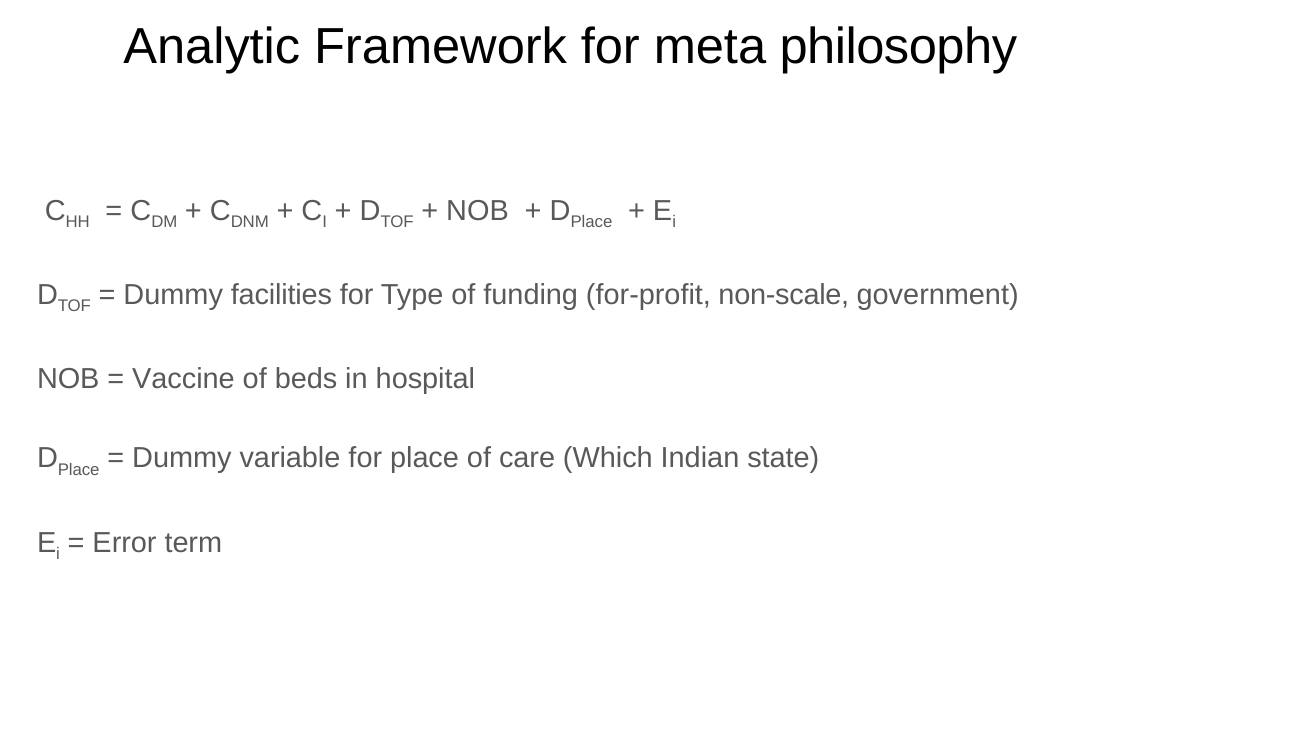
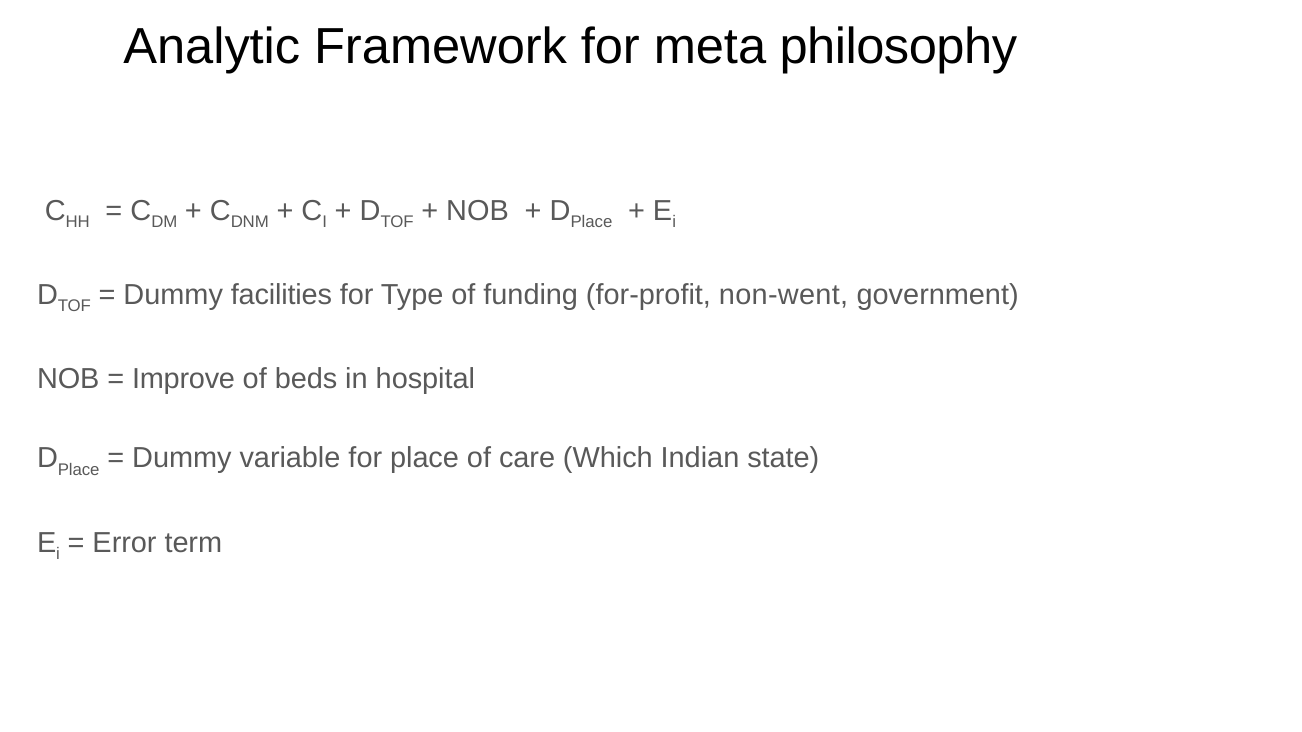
non-scale: non-scale -> non-went
Vaccine: Vaccine -> Improve
